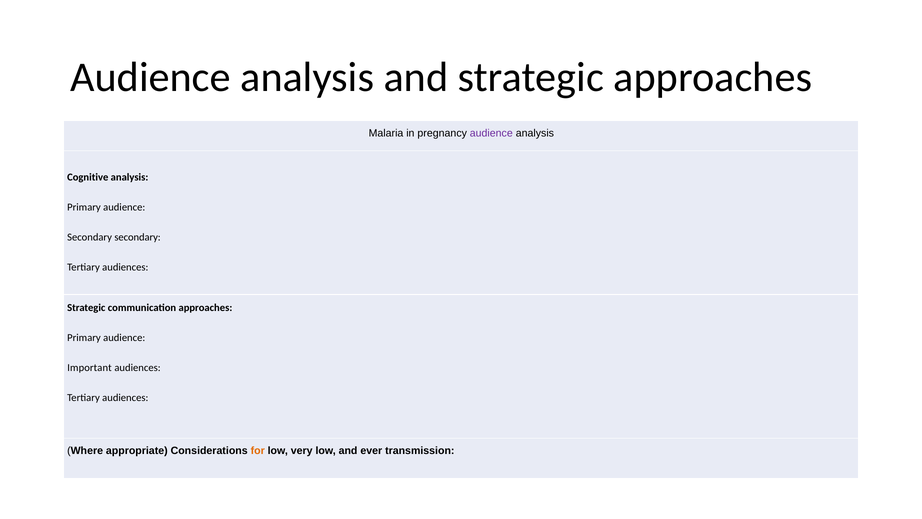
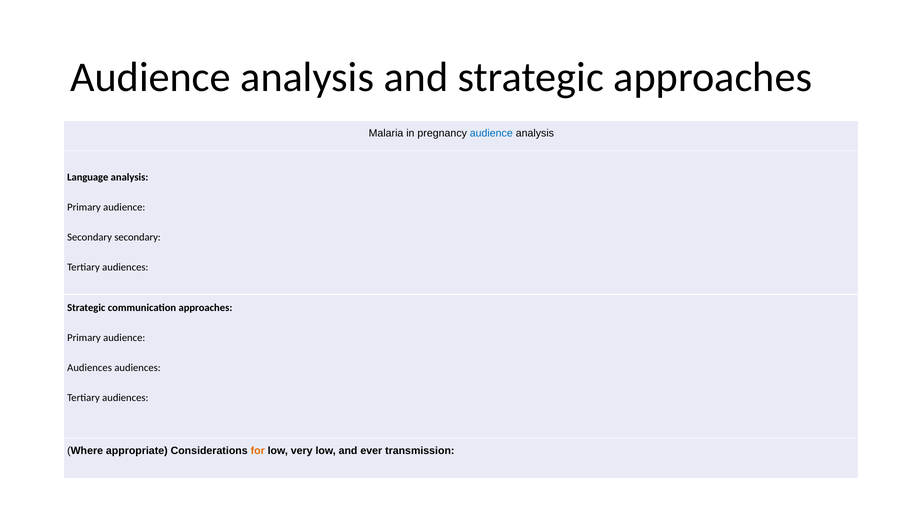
audience at (491, 133) colour: purple -> blue
Cognitive: Cognitive -> Language
Important at (90, 368): Important -> Audiences
